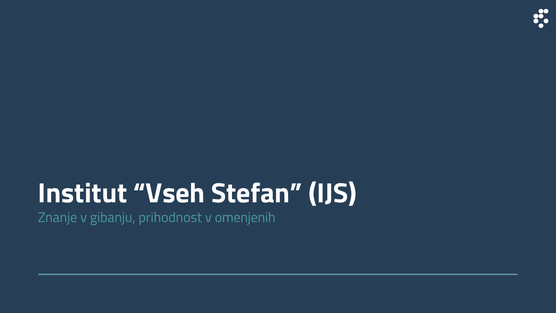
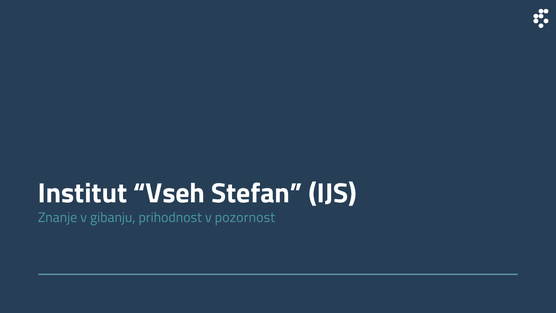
omenjenih: omenjenih -> pozornost
